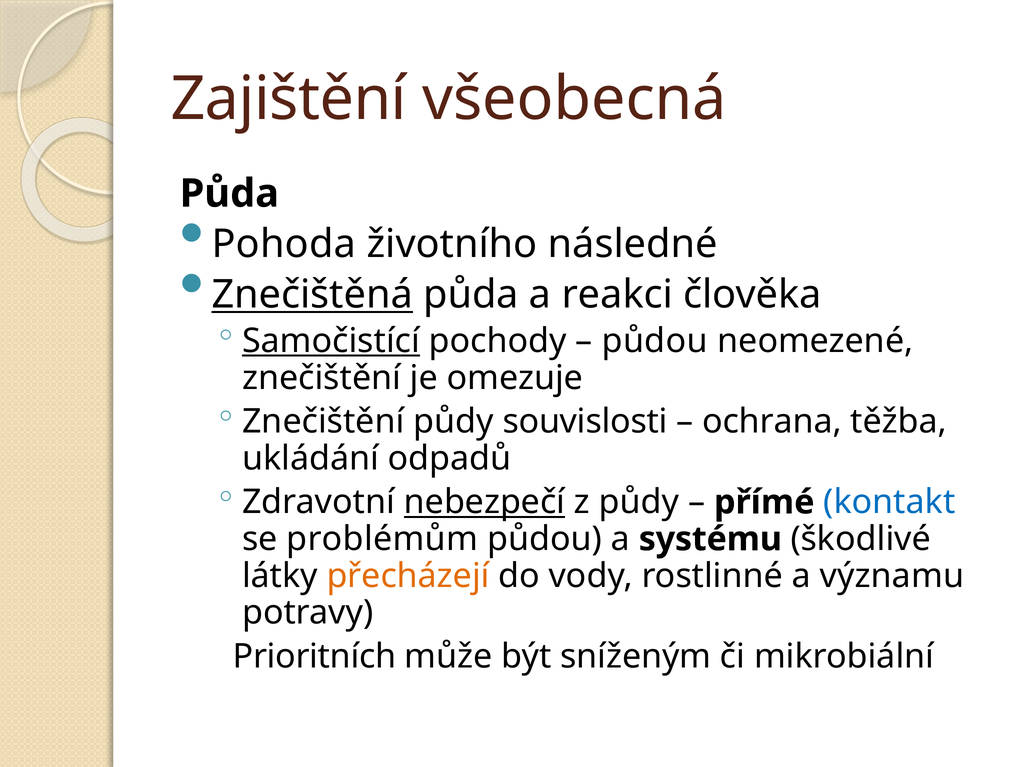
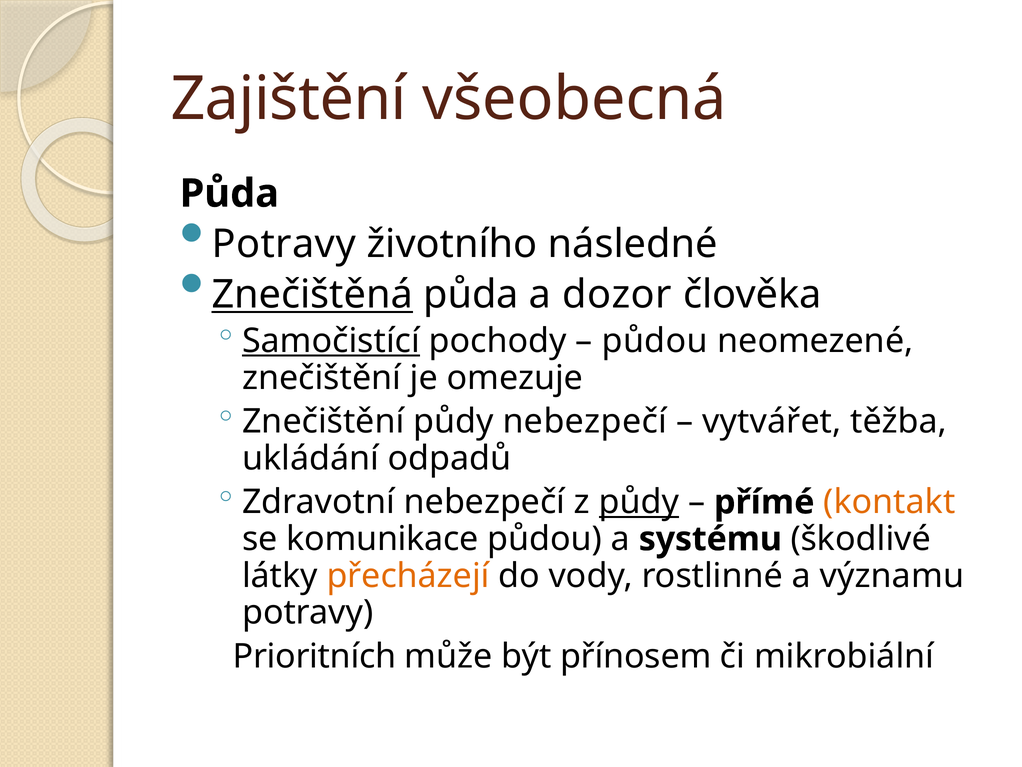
Pohoda at (284, 244): Pohoda -> Potravy
reakci: reakci -> dozor
půdy souvislosti: souvislosti -> nebezpečí
ochrana: ochrana -> vytvářet
nebezpečí at (485, 502) underline: present -> none
půdy at (639, 502) underline: none -> present
kontakt colour: blue -> orange
problémům: problémům -> komunikace
sníženým: sníženým -> přínosem
